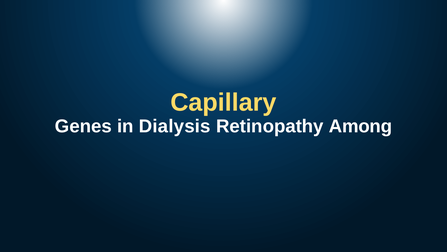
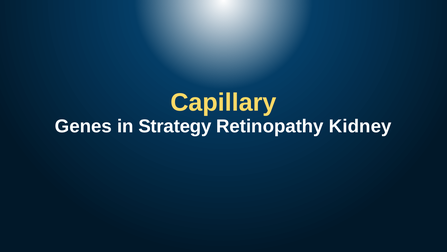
Dialysis: Dialysis -> Strategy
Among: Among -> Kidney
